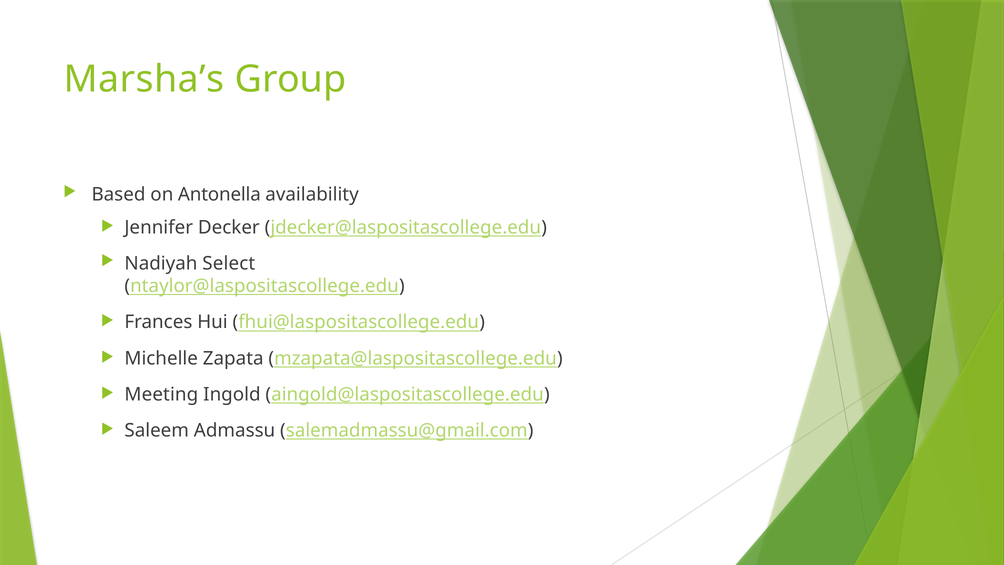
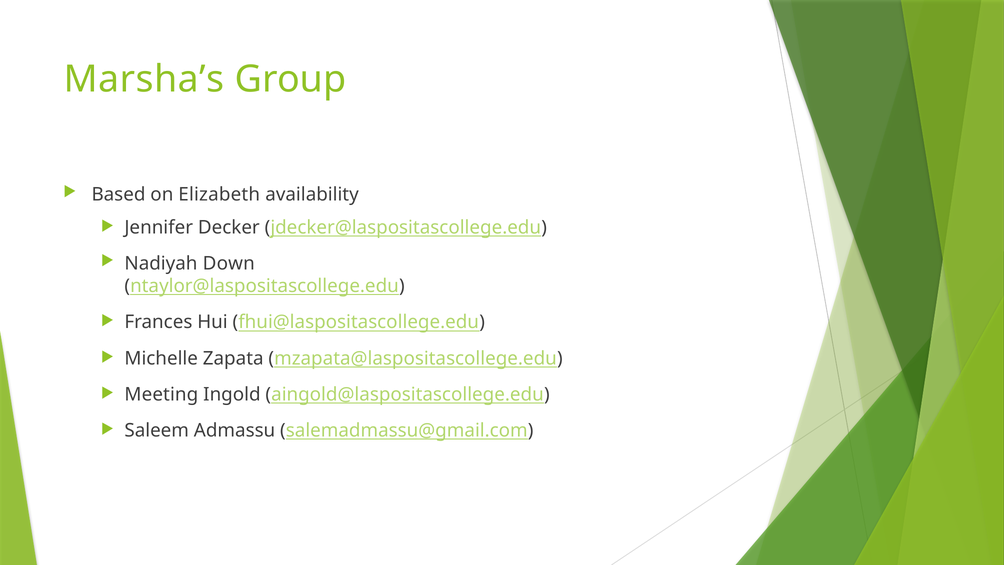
Antonella: Antonella -> Elizabeth
Select: Select -> Down
